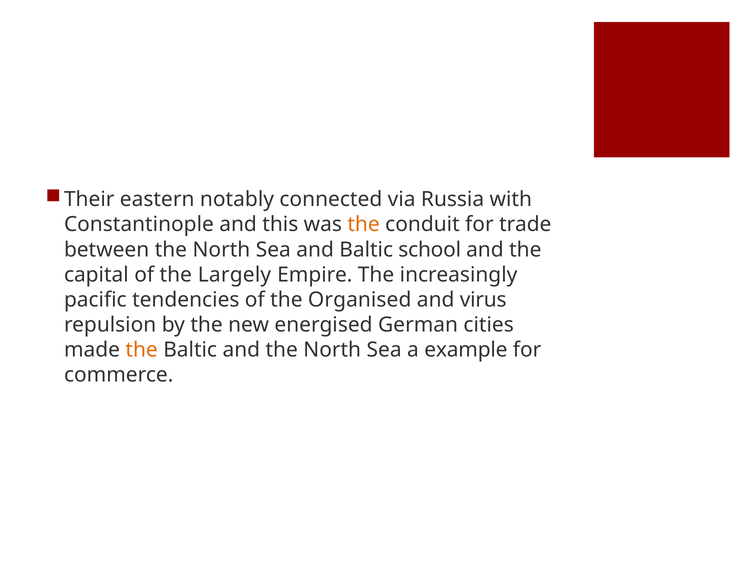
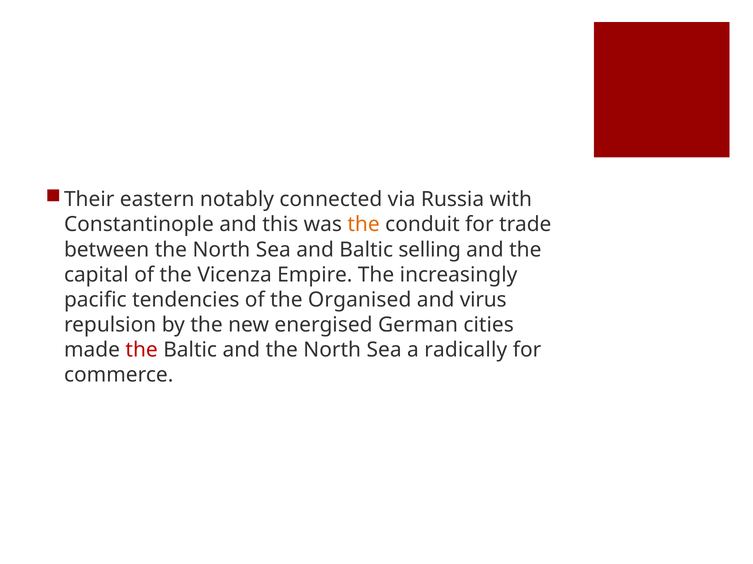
school: school -> selling
Largely: Largely -> Vicenza
the at (142, 350) colour: orange -> red
example: example -> radically
